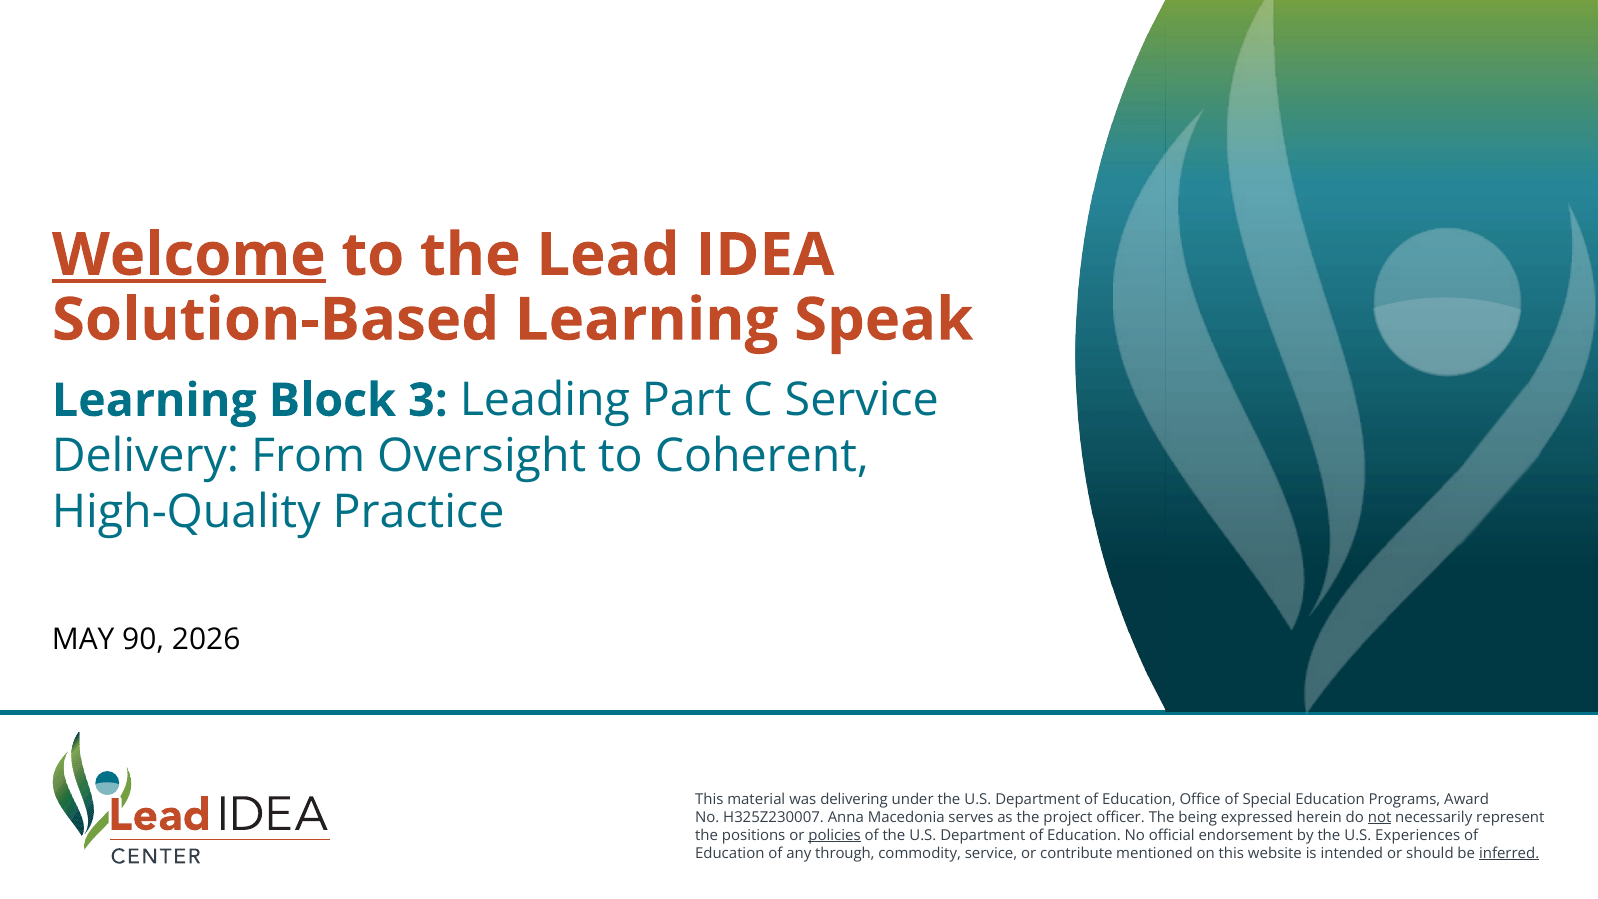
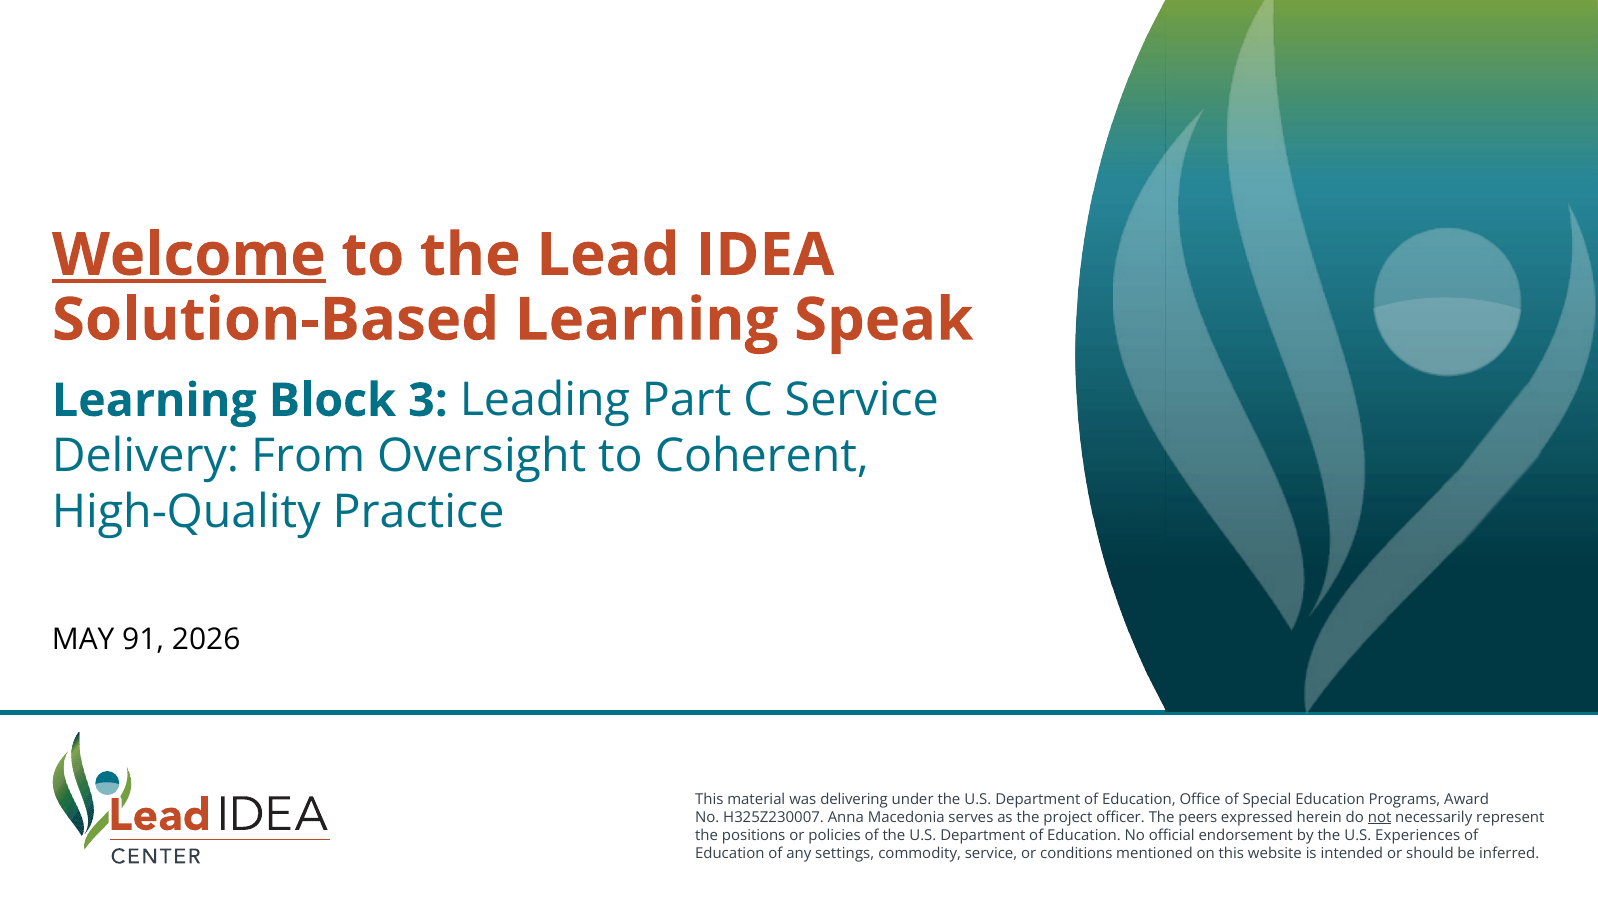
90: 90 -> 91
being: being -> peers
policies underline: present -> none
through: through -> settings
contribute: contribute -> conditions
inferred underline: present -> none
